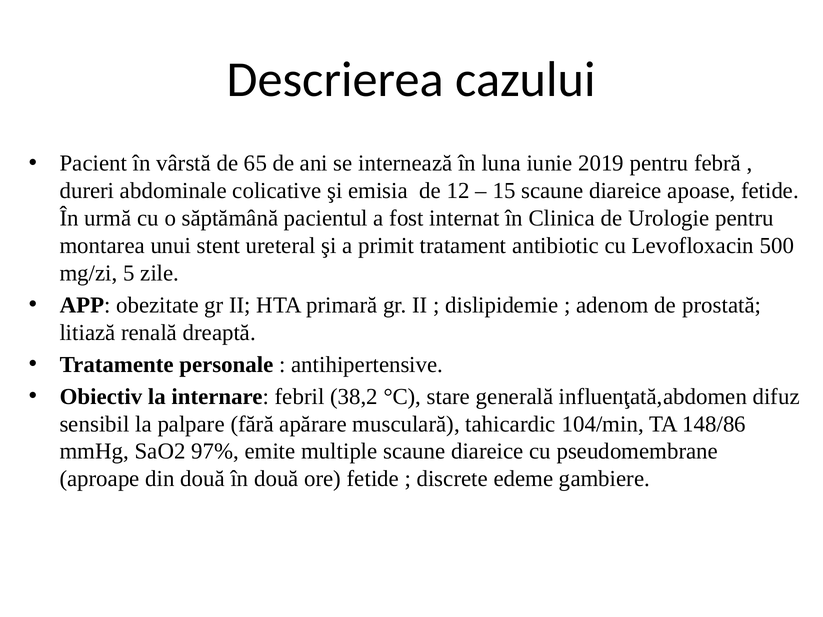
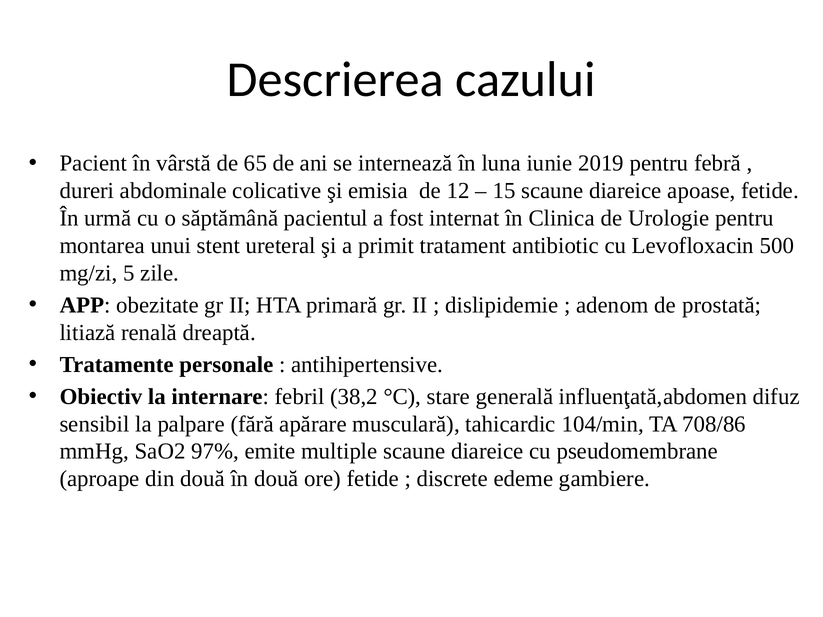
148/86: 148/86 -> 708/86
